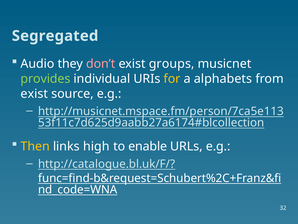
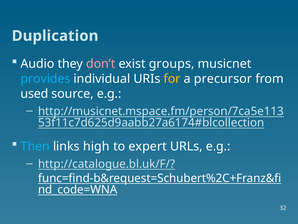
Segregated: Segregated -> Duplication
provides colour: light green -> light blue
alphabets: alphabets -> precursor
exist at (34, 94): exist -> used
Then colour: yellow -> light blue
enable: enable -> expert
